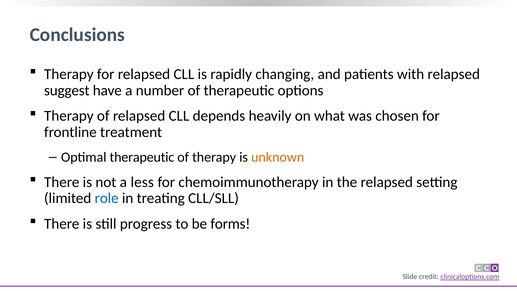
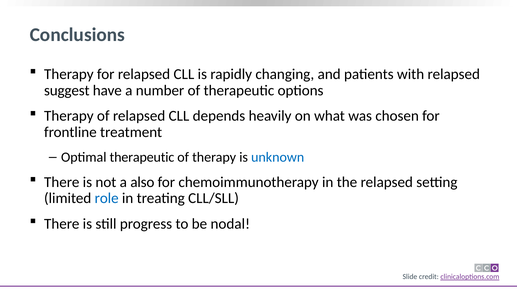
unknown colour: orange -> blue
less: less -> also
forms: forms -> nodal
